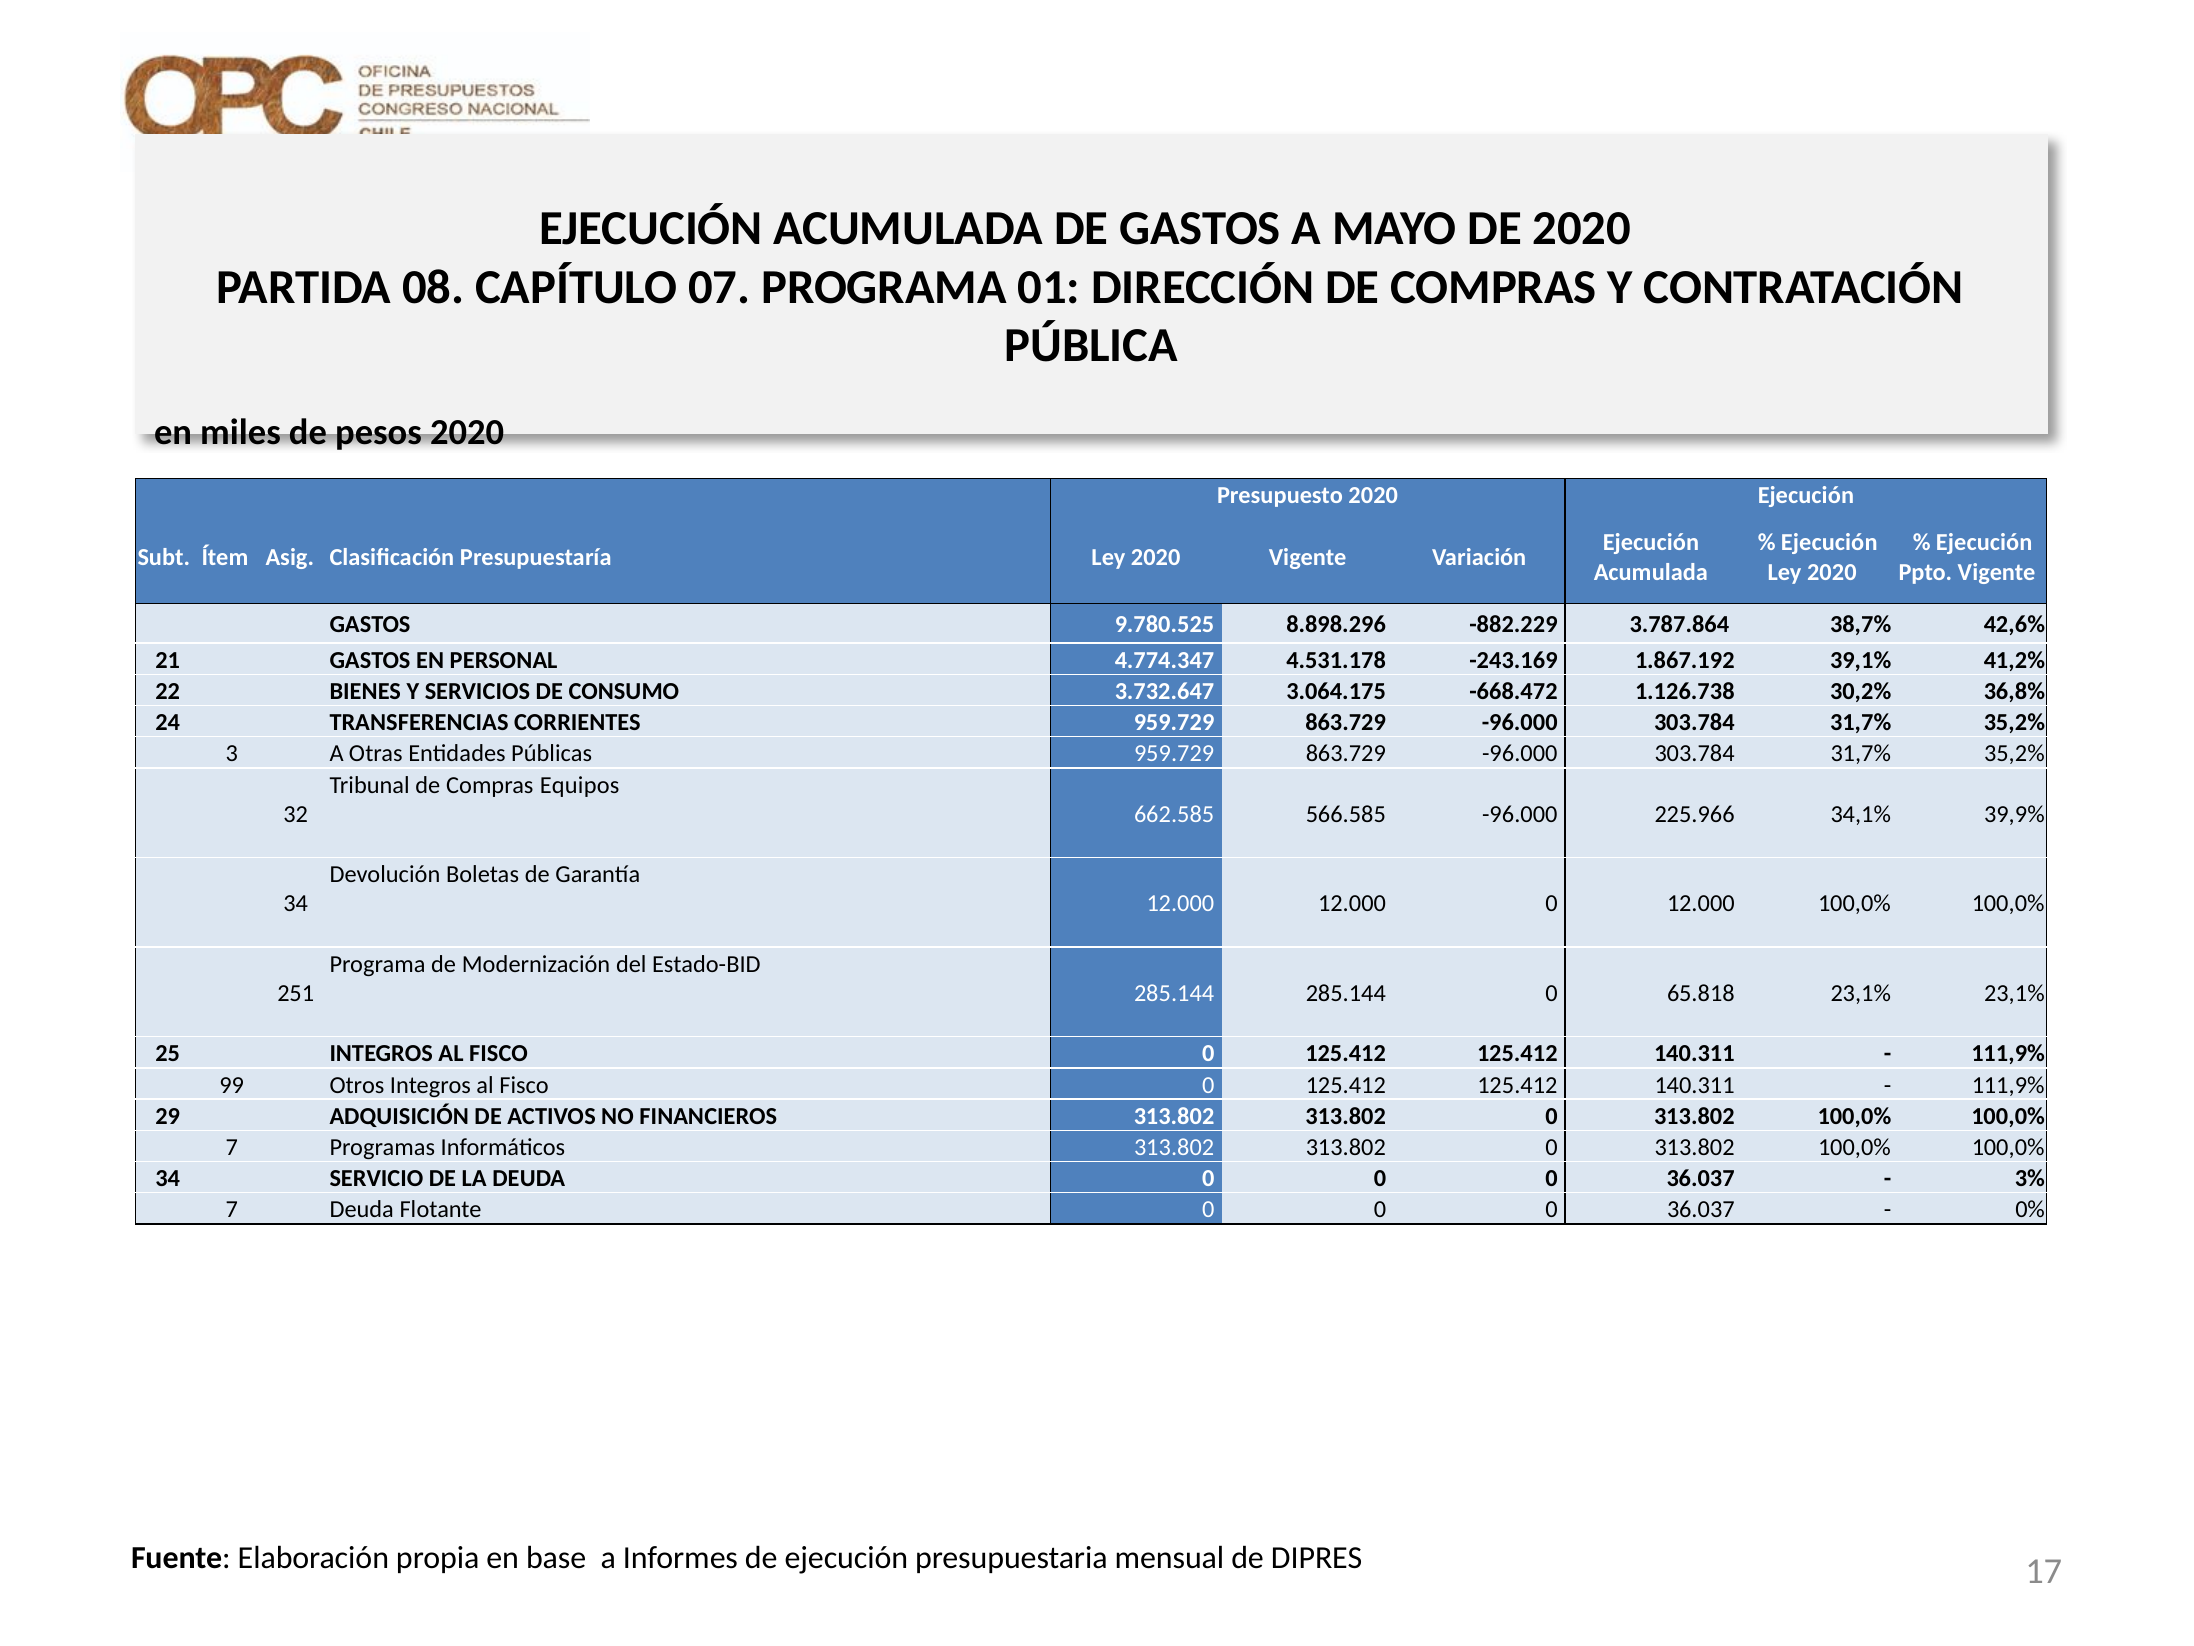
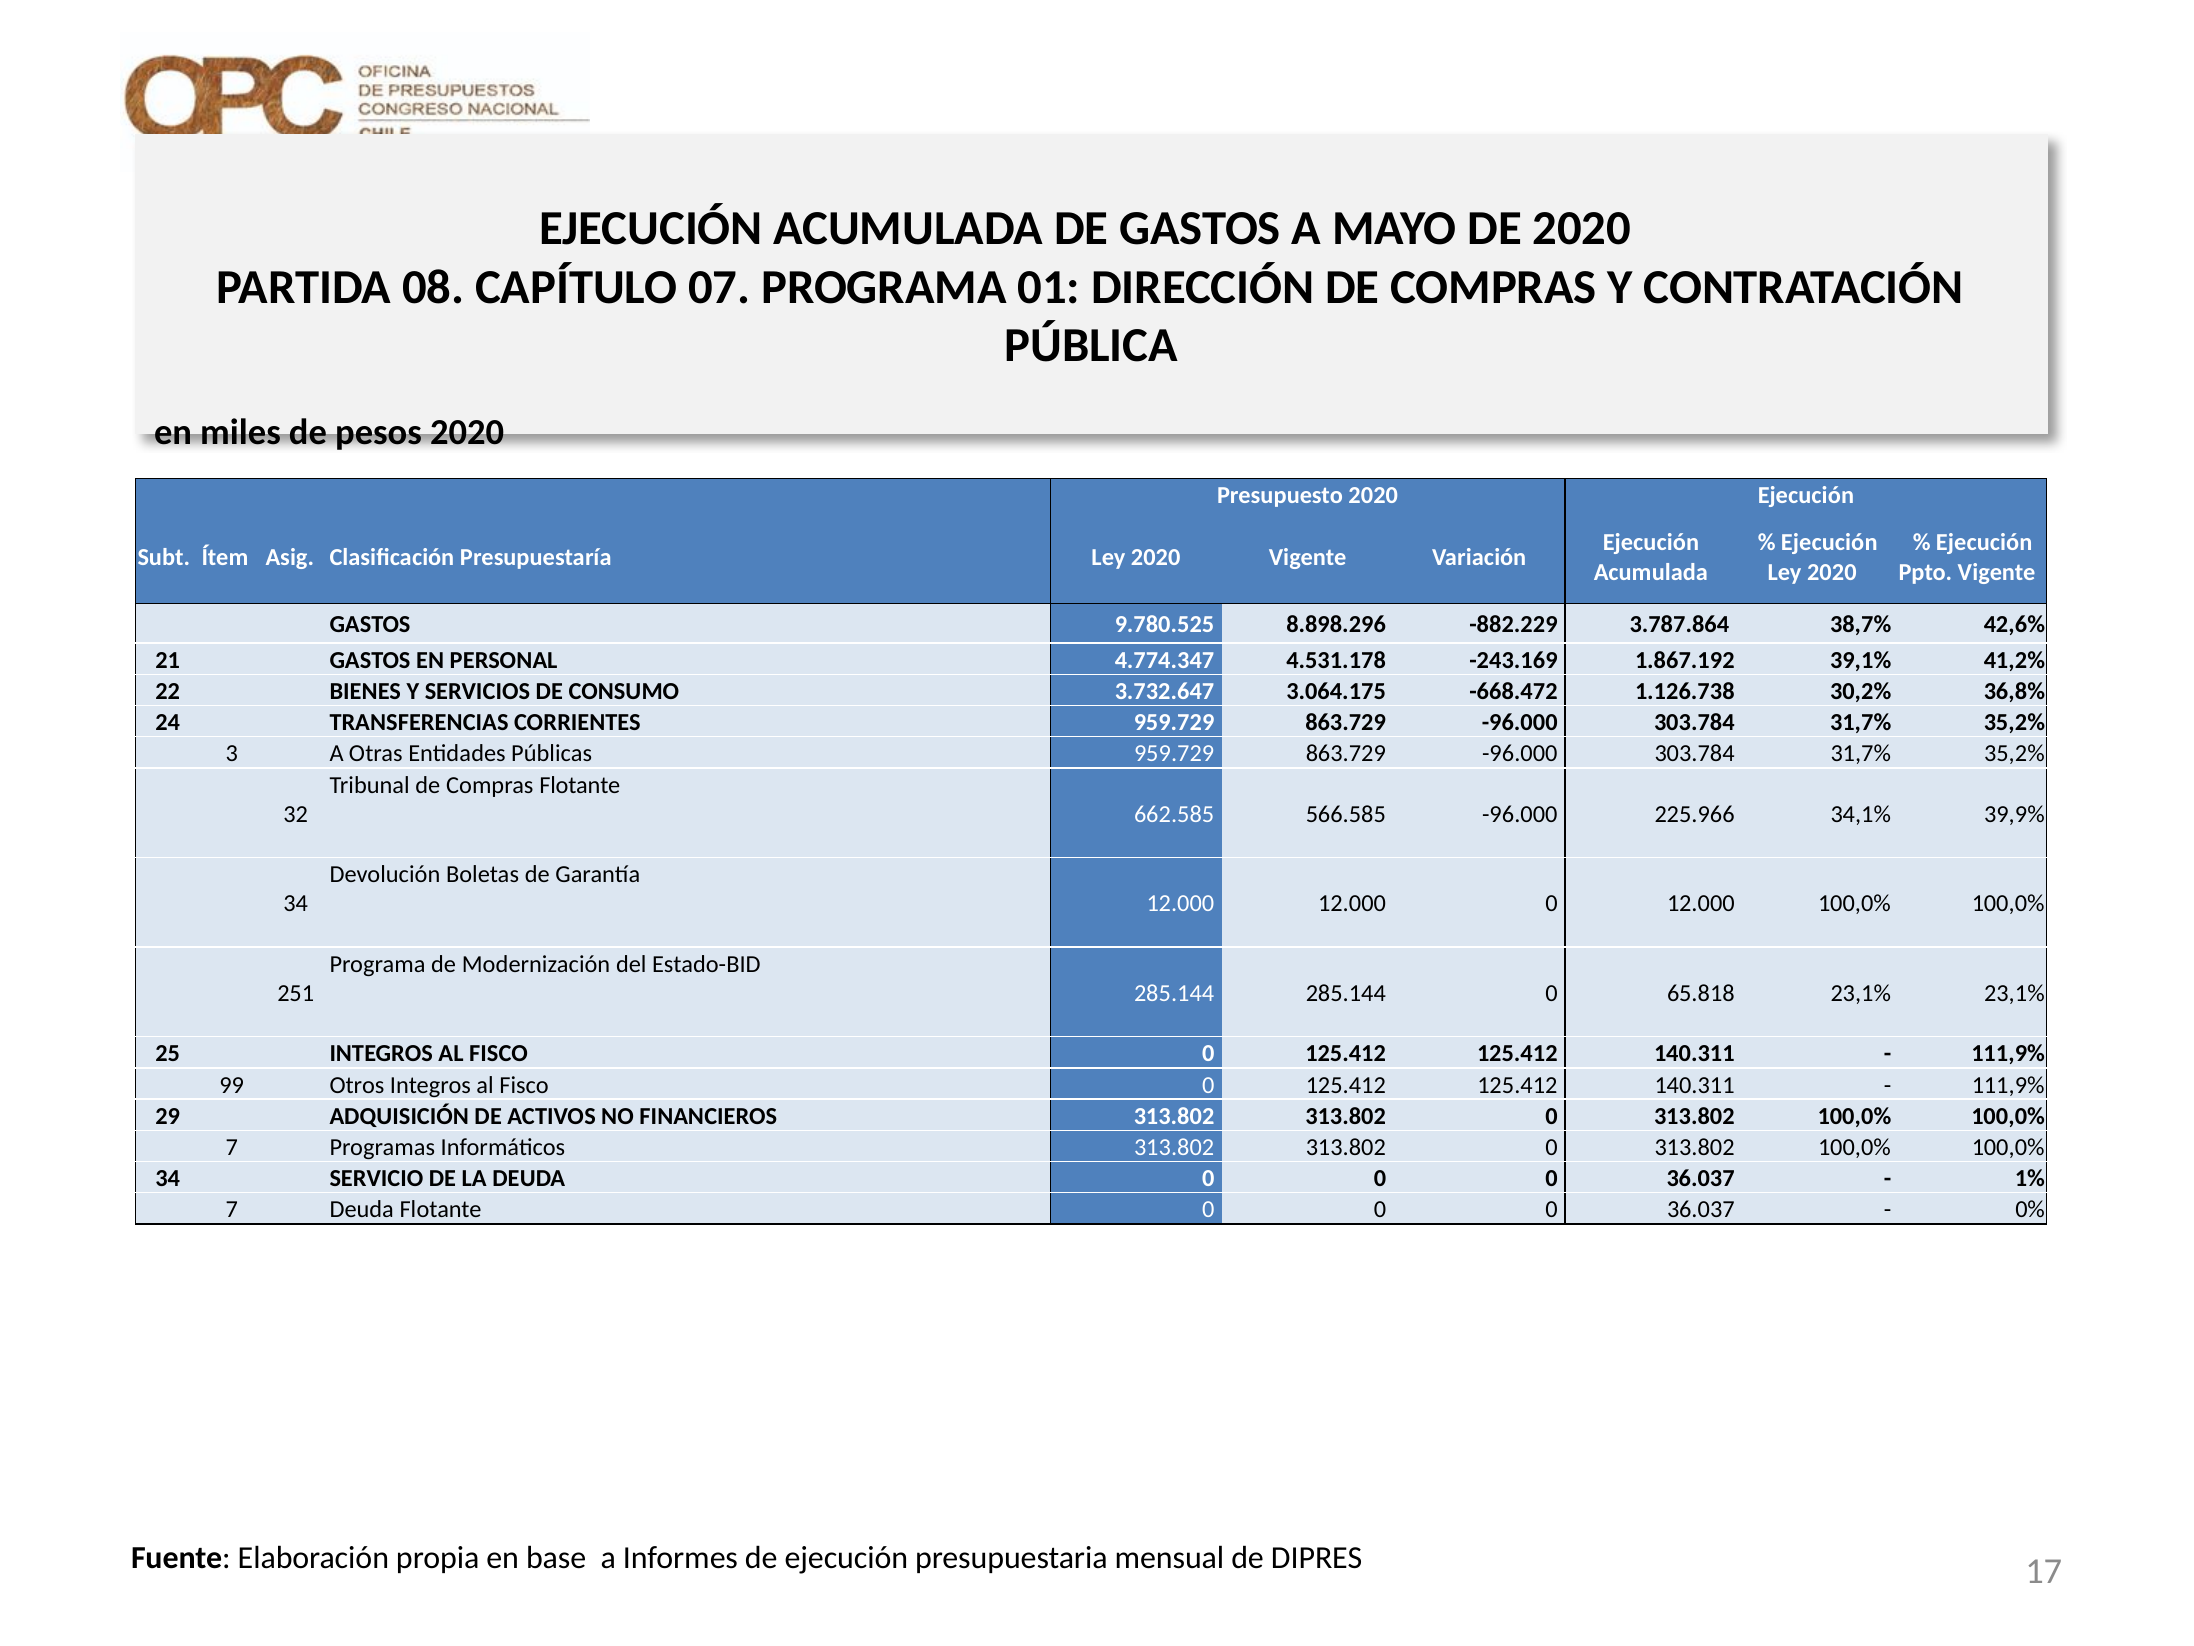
Compras Equipos: Equipos -> Flotante
3%: 3% -> 1%
